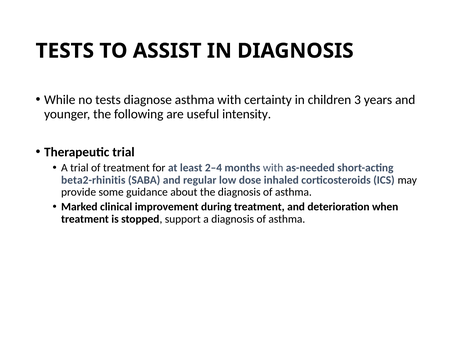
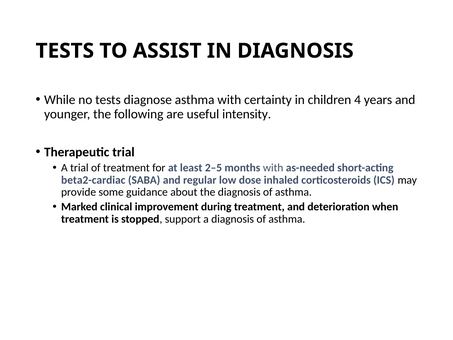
3: 3 -> 4
2–4: 2–4 -> 2–5
beta2-rhinitis: beta2-rhinitis -> beta2-cardiac
